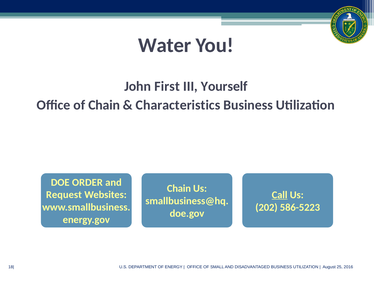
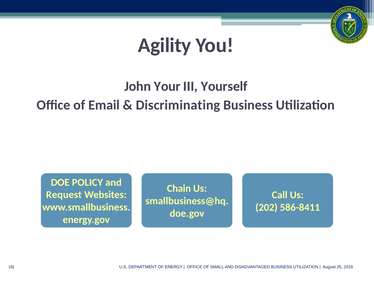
Water: Water -> Agility
First: First -> Your
of Chain: Chain -> Email
Characteristics: Characteristics -> Discriminating
ORDER: ORDER -> POLICY
Call underline: present -> none
586-5223: 586-5223 -> 586-8411
